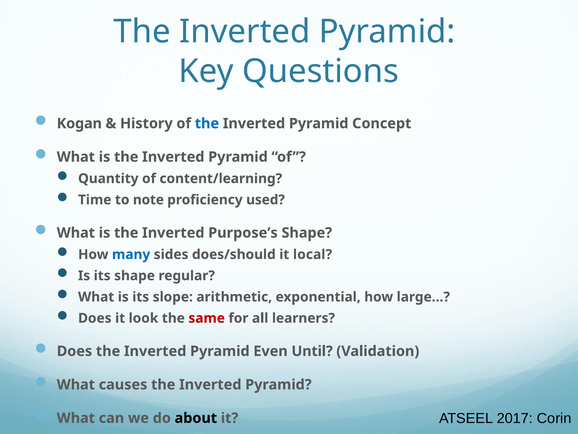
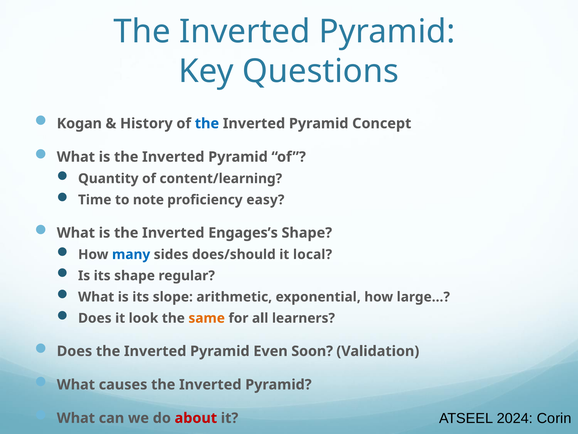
used: used -> easy
Purpose’s: Purpose’s -> Engages’s
same colour: red -> orange
Until: Until -> Soon
about colour: black -> red
2017: 2017 -> 2024
